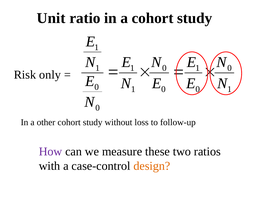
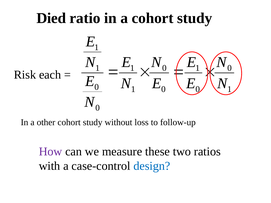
Unit: Unit -> Died
only: only -> each
design colour: orange -> blue
